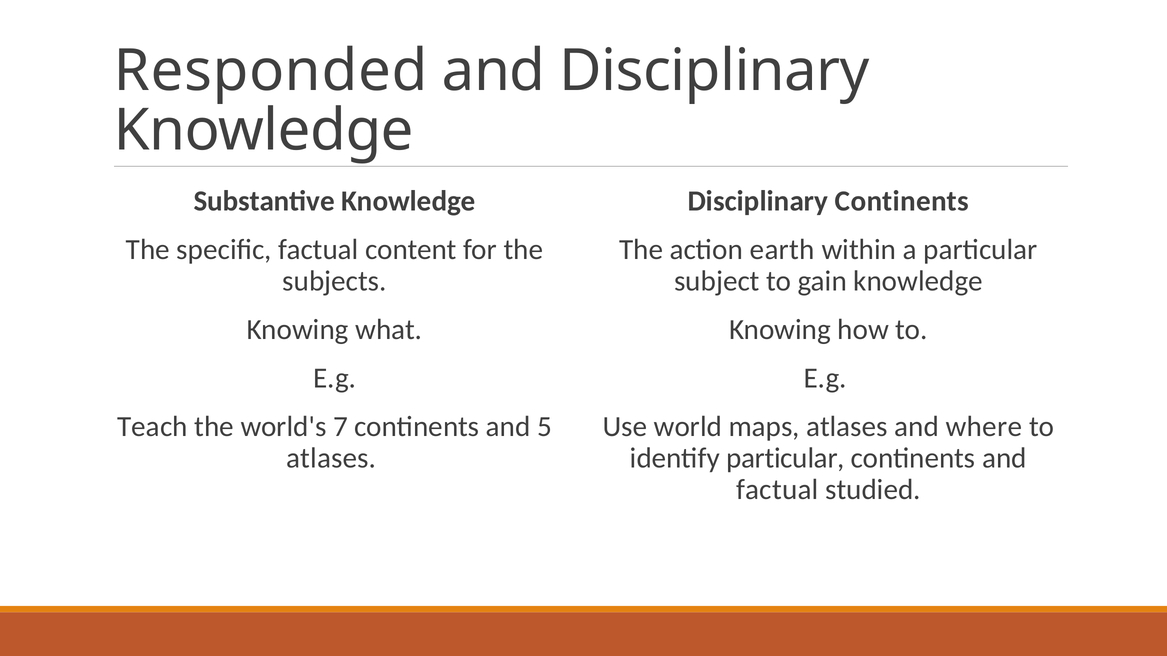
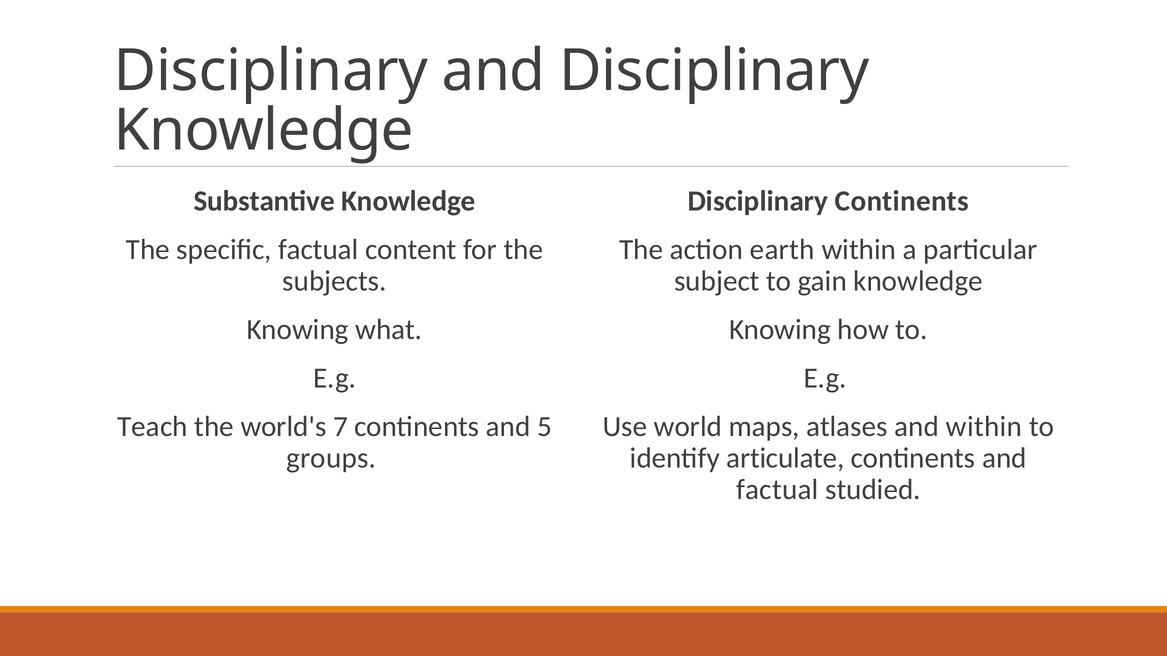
Responded at (271, 71): Responded -> Disciplinary
and where: where -> within
identify particular: particular -> articulate
atlases at (331, 458): atlases -> groups
